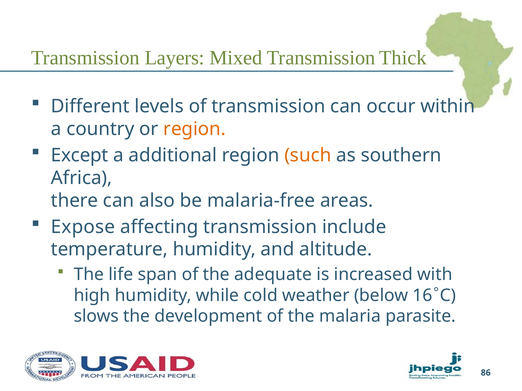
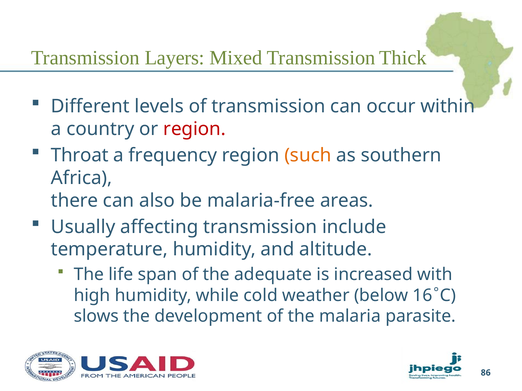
region at (195, 129) colour: orange -> red
Except: Except -> Throat
additional: additional -> frequency
Expose: Expose -> Usually
